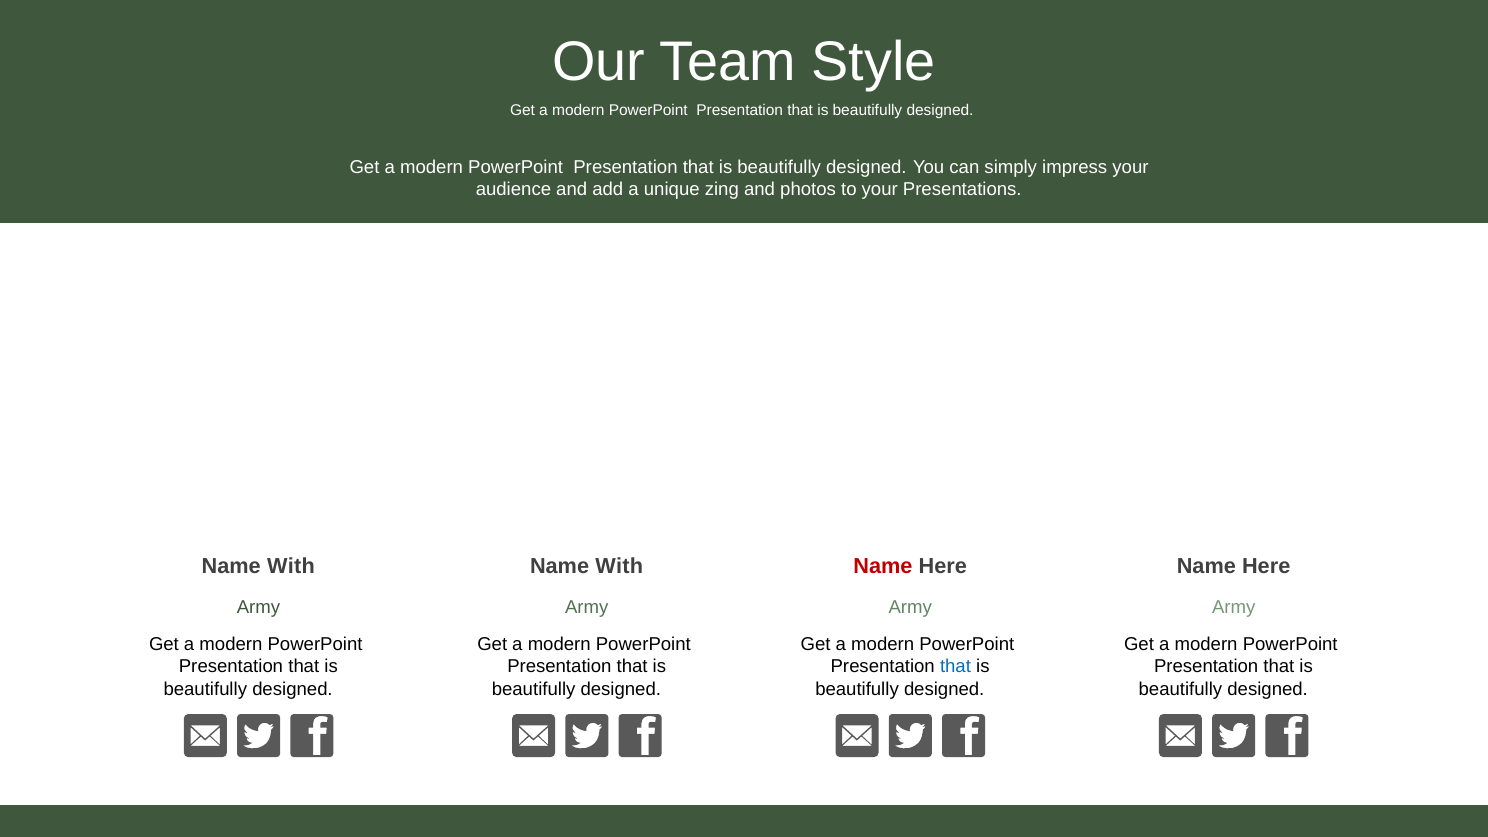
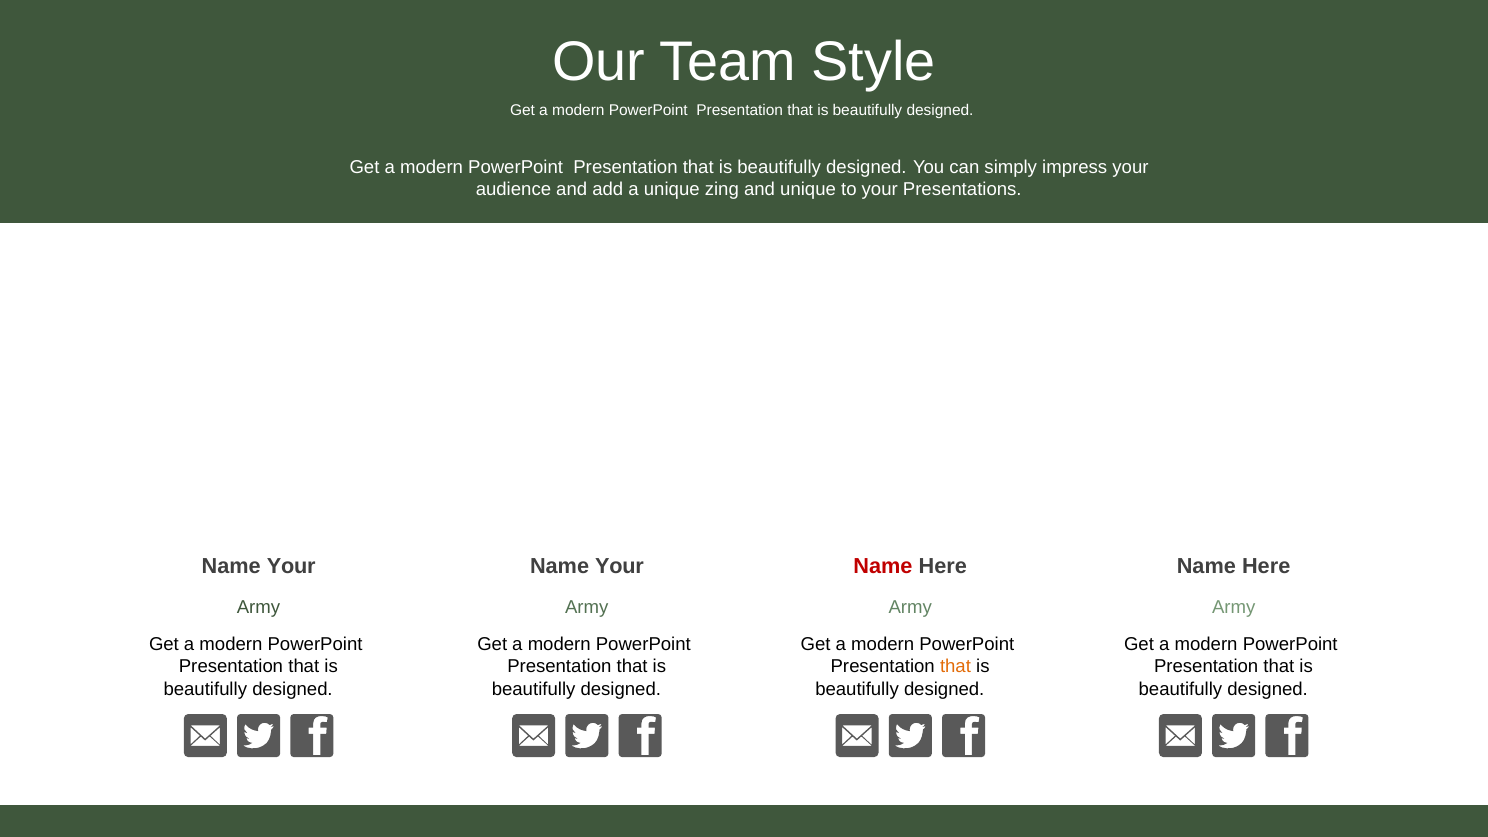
and photos: photos -> unique
With at (291, 567): With -> Your
With at (619, 567): With -> Your
that at (955, 667) colour: blue -> orange
